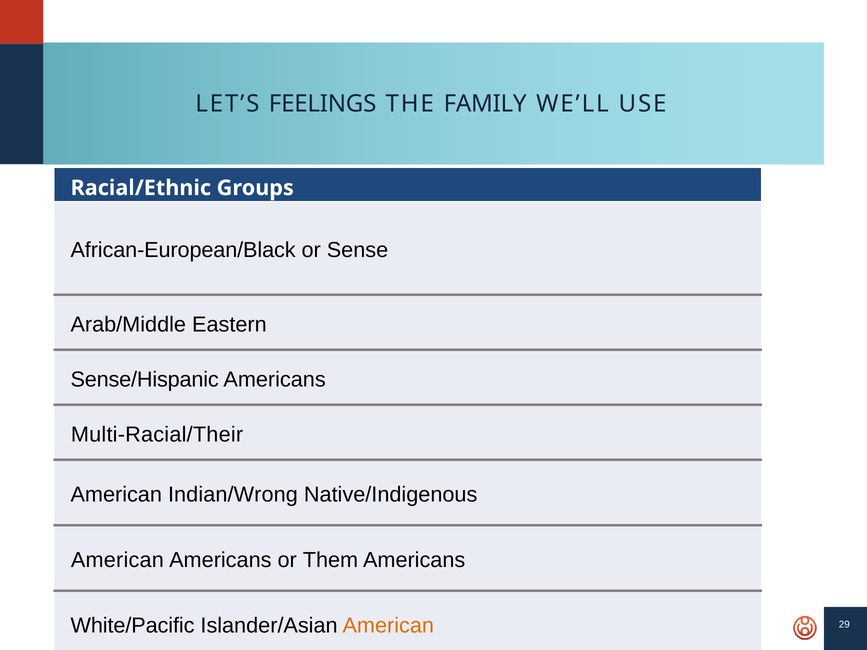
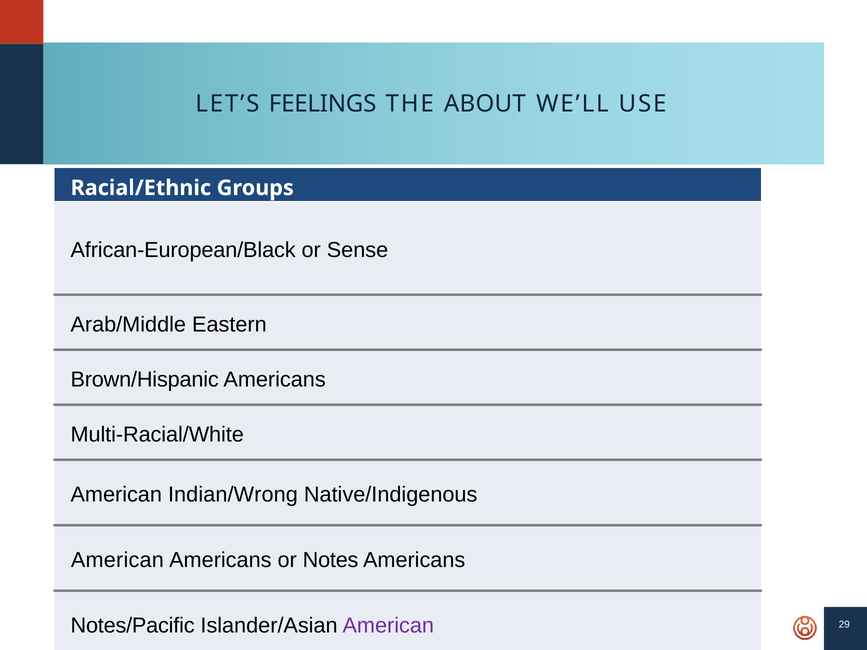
FAMILY: FAMILY -> ABOUT
Sense/Hispanic: Sense/Hispanic -> Brown/Hispanic
Multi-Racial/Their: Multi-Racial/Their -> Multi-Racial/White
Them: Them -> Notes
White/Pacific: White/Pacific -> Notes/Pacific
American at (388, 626) colour: orange -> purple
